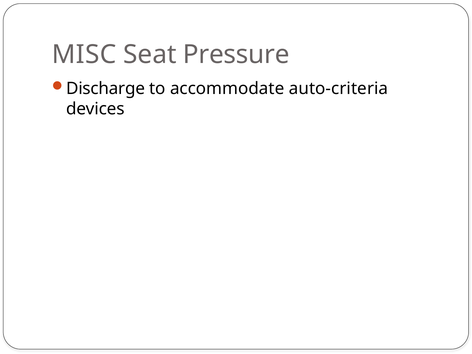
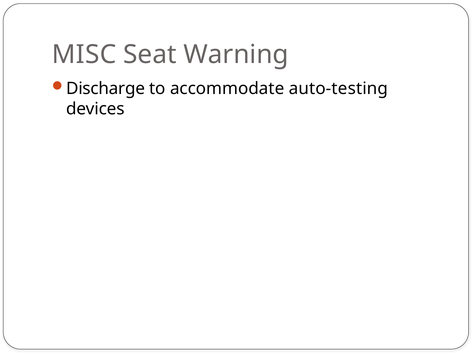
Pressure: Pressure -> Warning
auto-criteria: auto-criteria -> auto-testing
